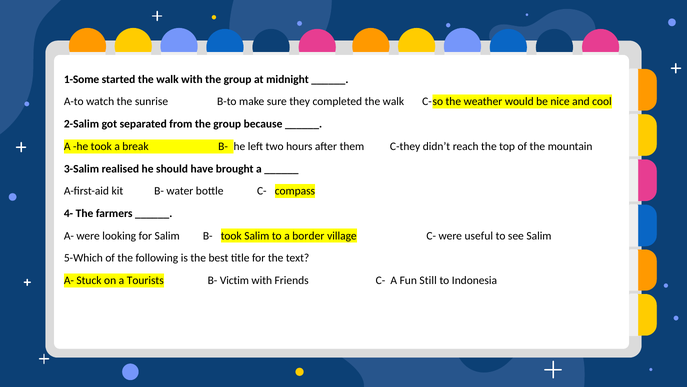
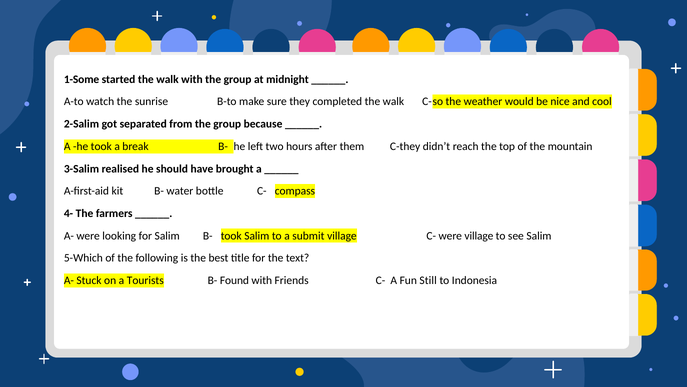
border: border -> submit
were useful: useful -> village
Victim: Victim -> Found
